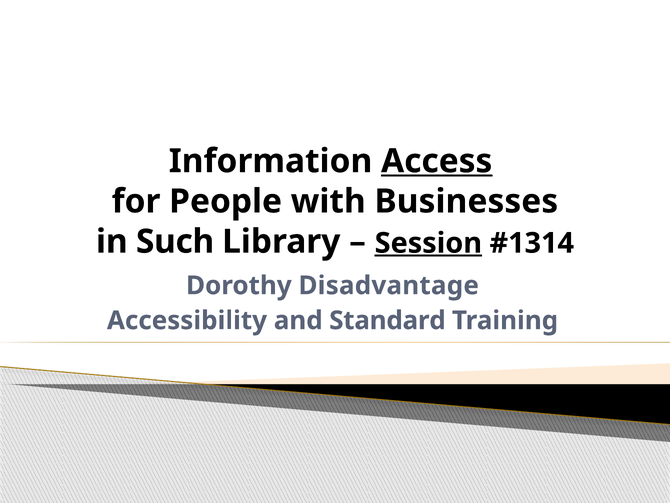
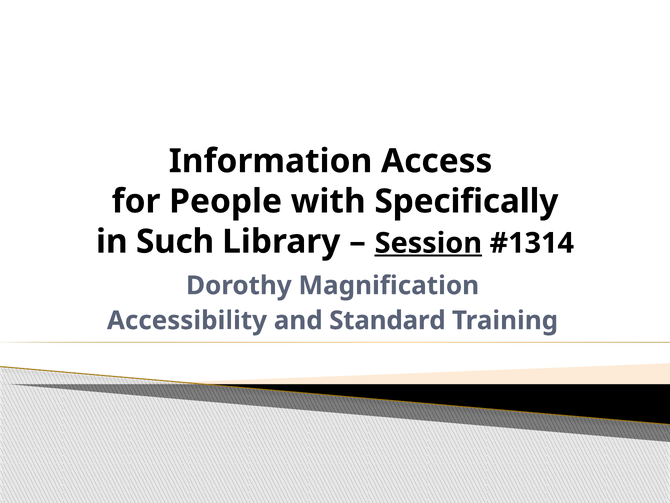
Access underline: present -> none
Businesses: Businesses -> Specifically
Disadvantage: Disadvantage -> Magnification
